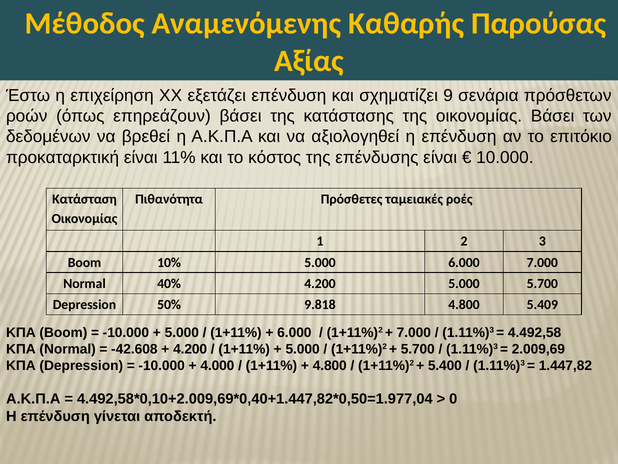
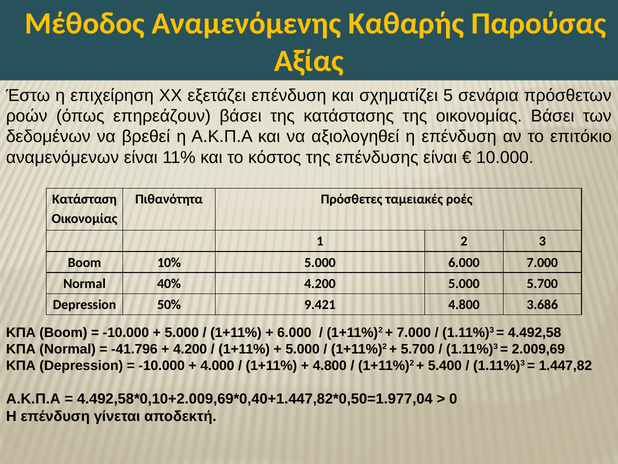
9: 9 -> 5
προκαταρκτική: προκαταρκτική -> αναμενόμενων
9.818: 9.818 -> 9.421
5.409: 5.409 -> 3.686
-42.608: -42.608 -> -41.796
